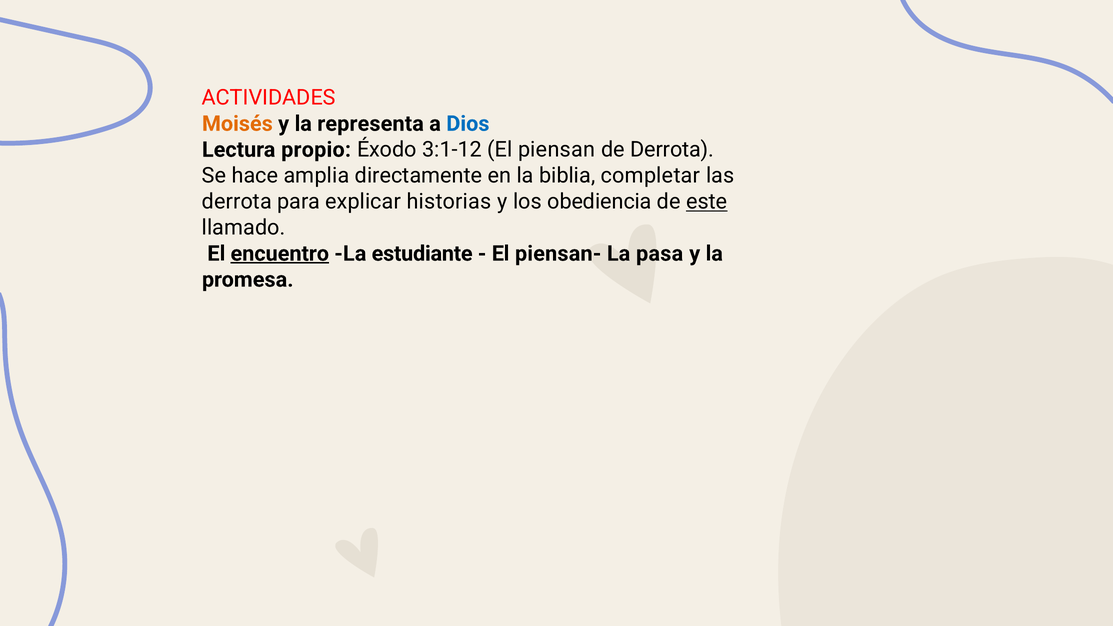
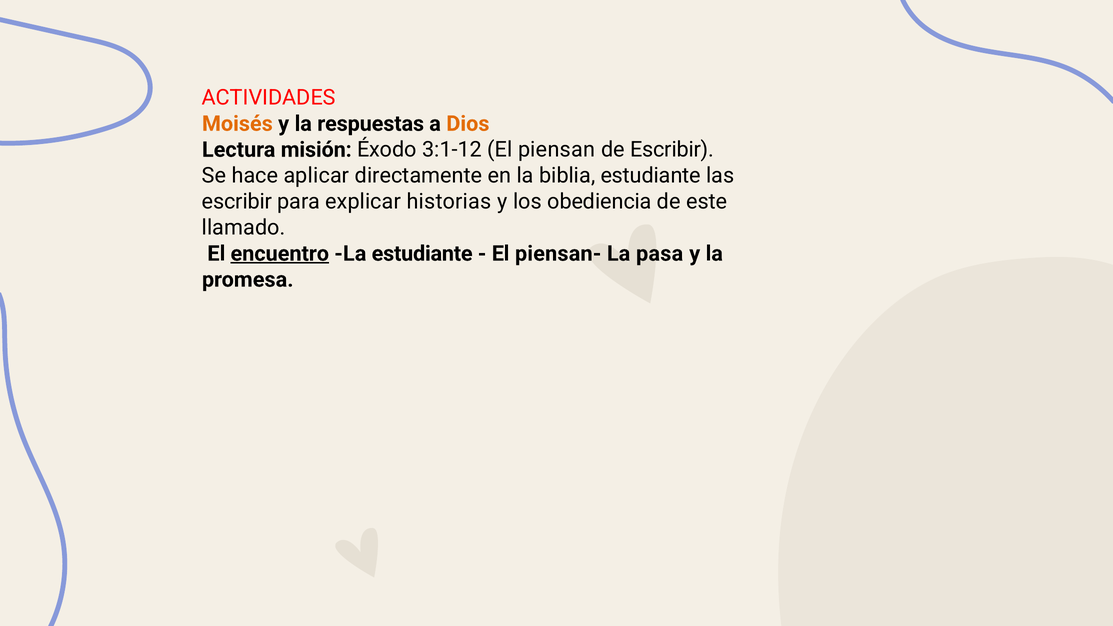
representa: representa -> respuestas
Dios colour: blue -> orange
propio: propio -> misión
de Derrota: Derrota -> Escribir
amplia: amplia -> aplicar
biblia completar: completar -> estudiante
derrota at (237, 202): derrota -> escribir
este underline: present -> none
